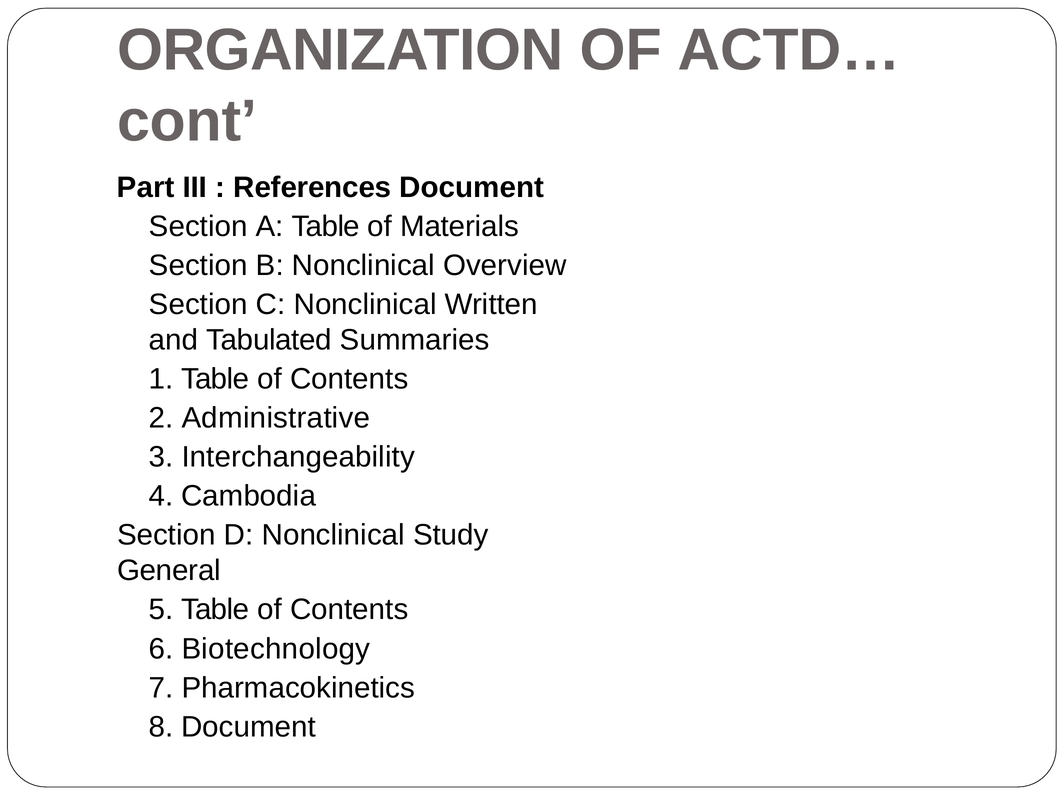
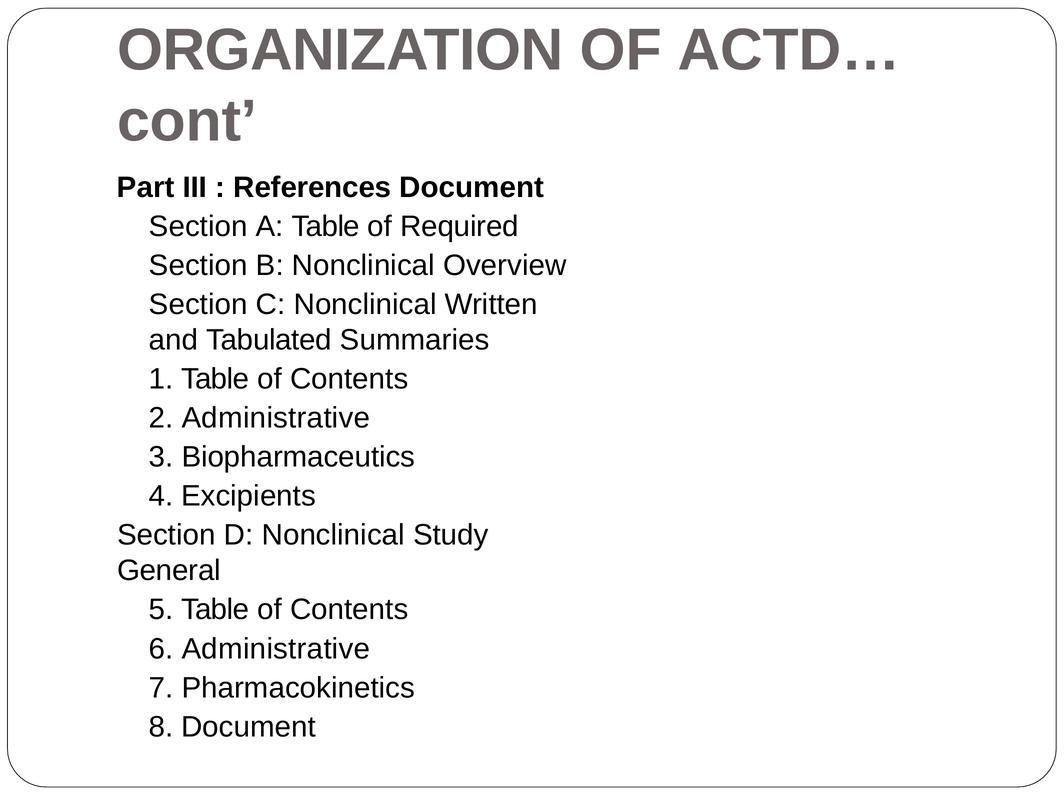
Materials: Materials -> Required
Interchangeability: Interchangeability -> Biopharmaceutics
Cambodia: Cambodia -> Excipients
Biotechnology at (276, 649): Biotechnology -> Administrative
